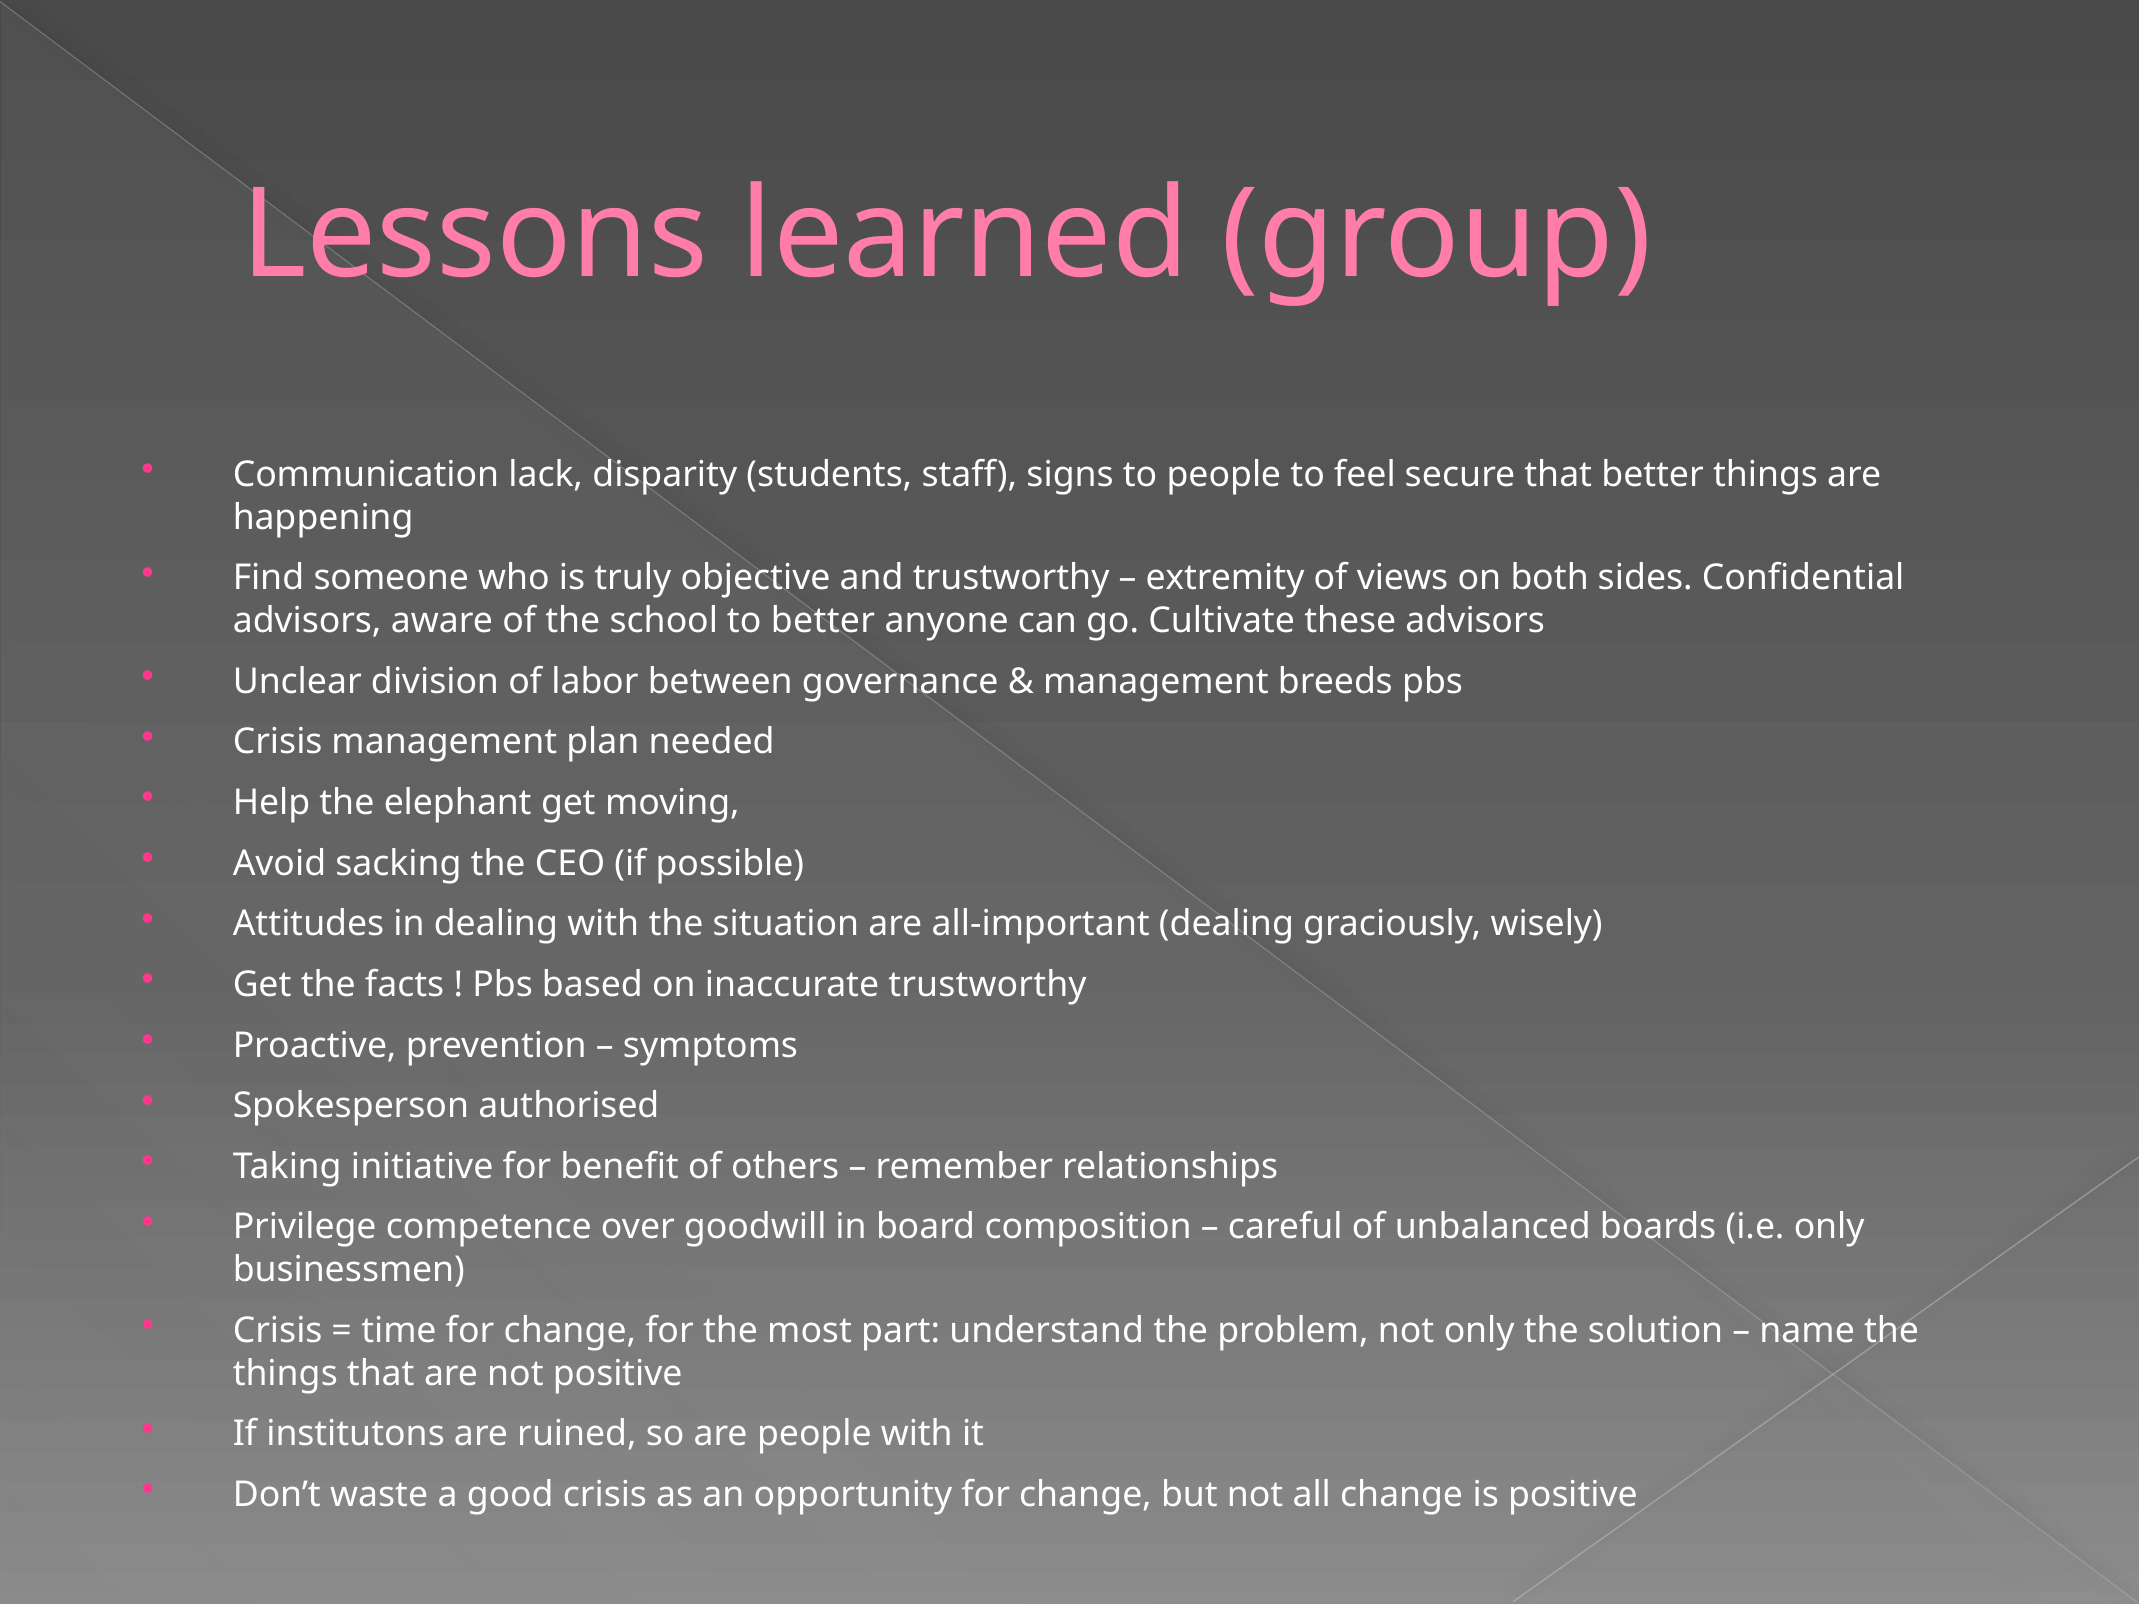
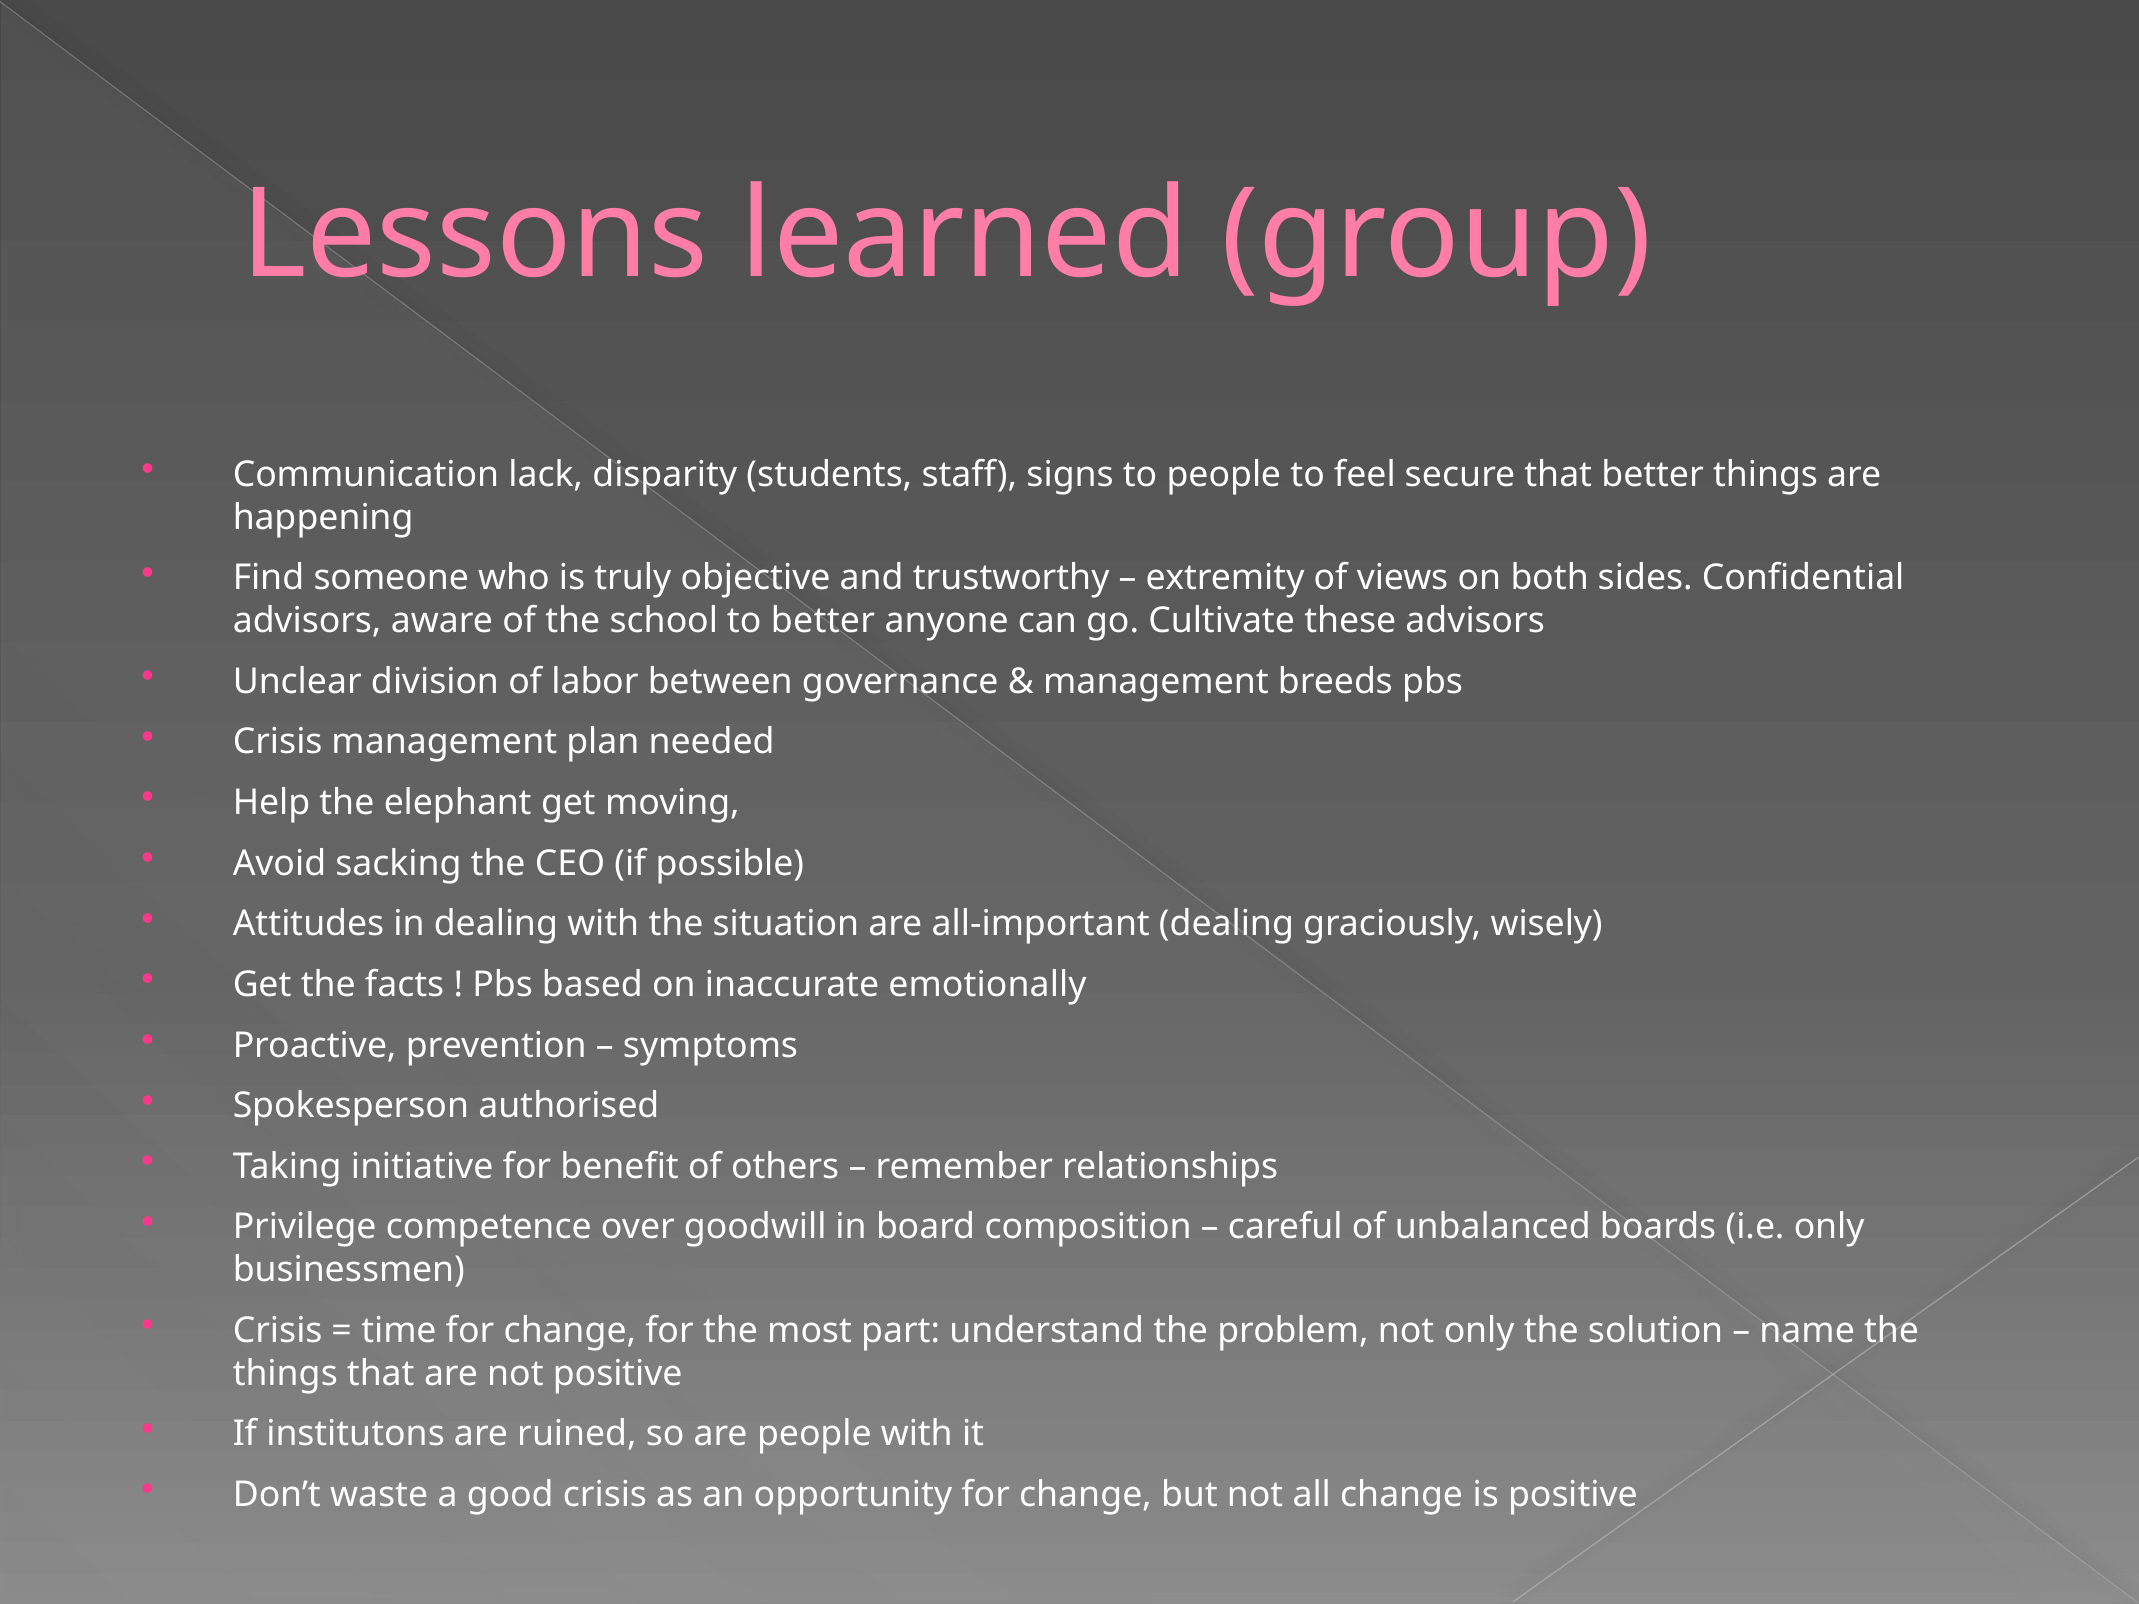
inaccurate trustworthy: trustworthy -> emotionally
